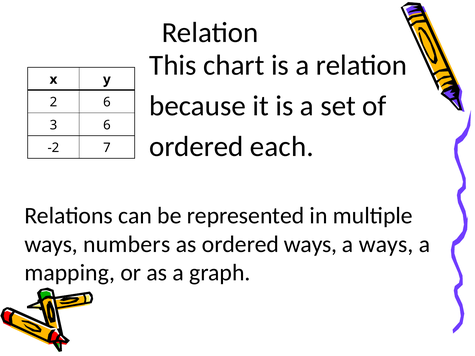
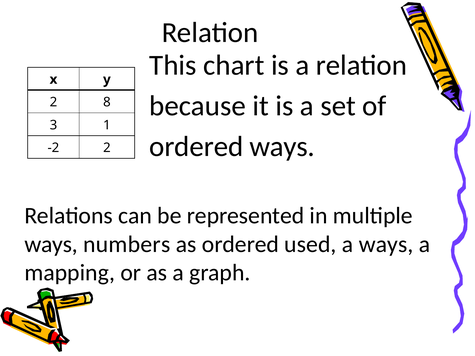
2 6: 6 -> 8
3 6: 6 -> 1
ordered each: each -> ways
-2 7: 7 -> 2
ordered ways: ways -> used
